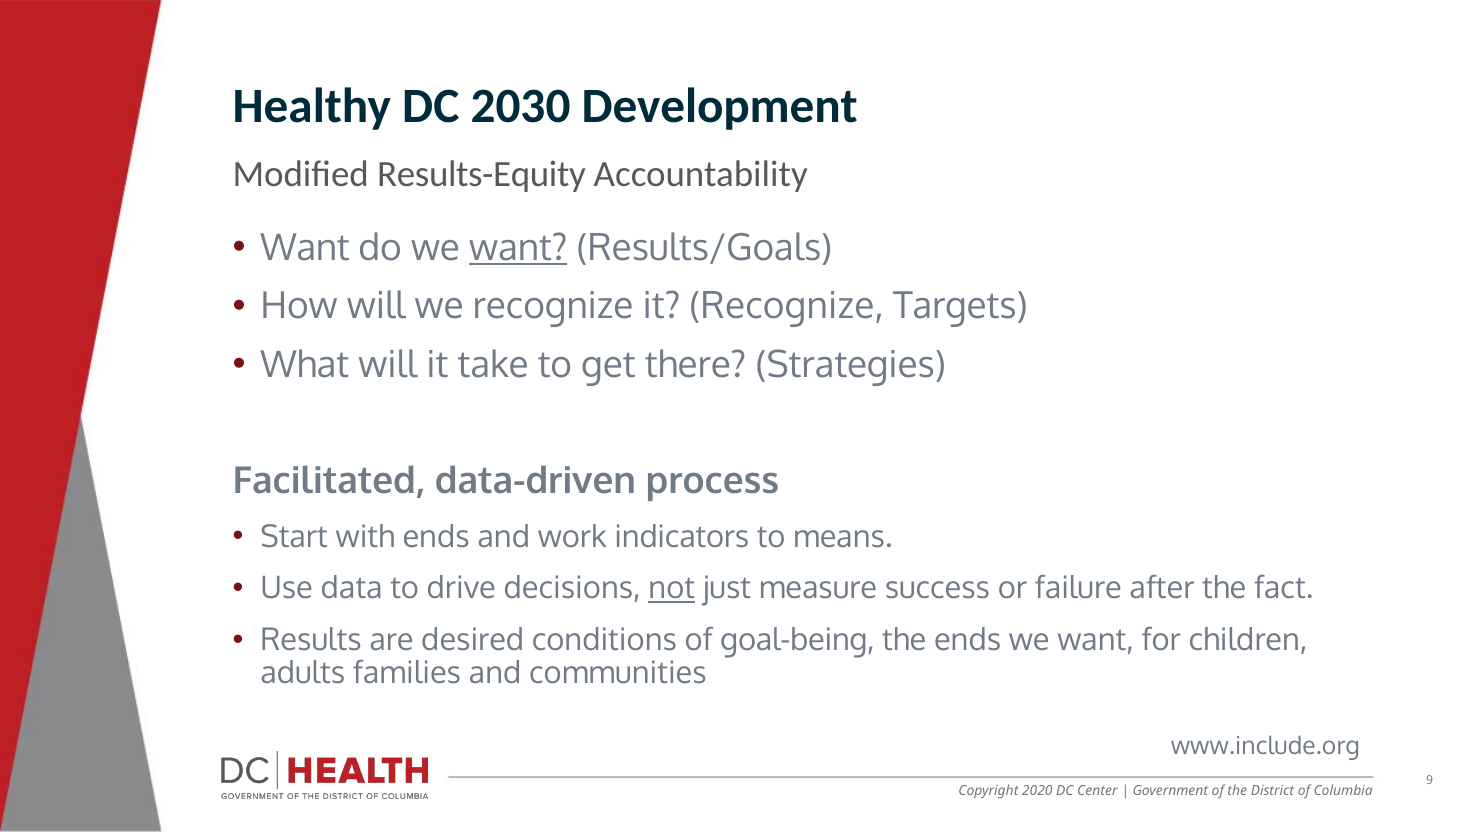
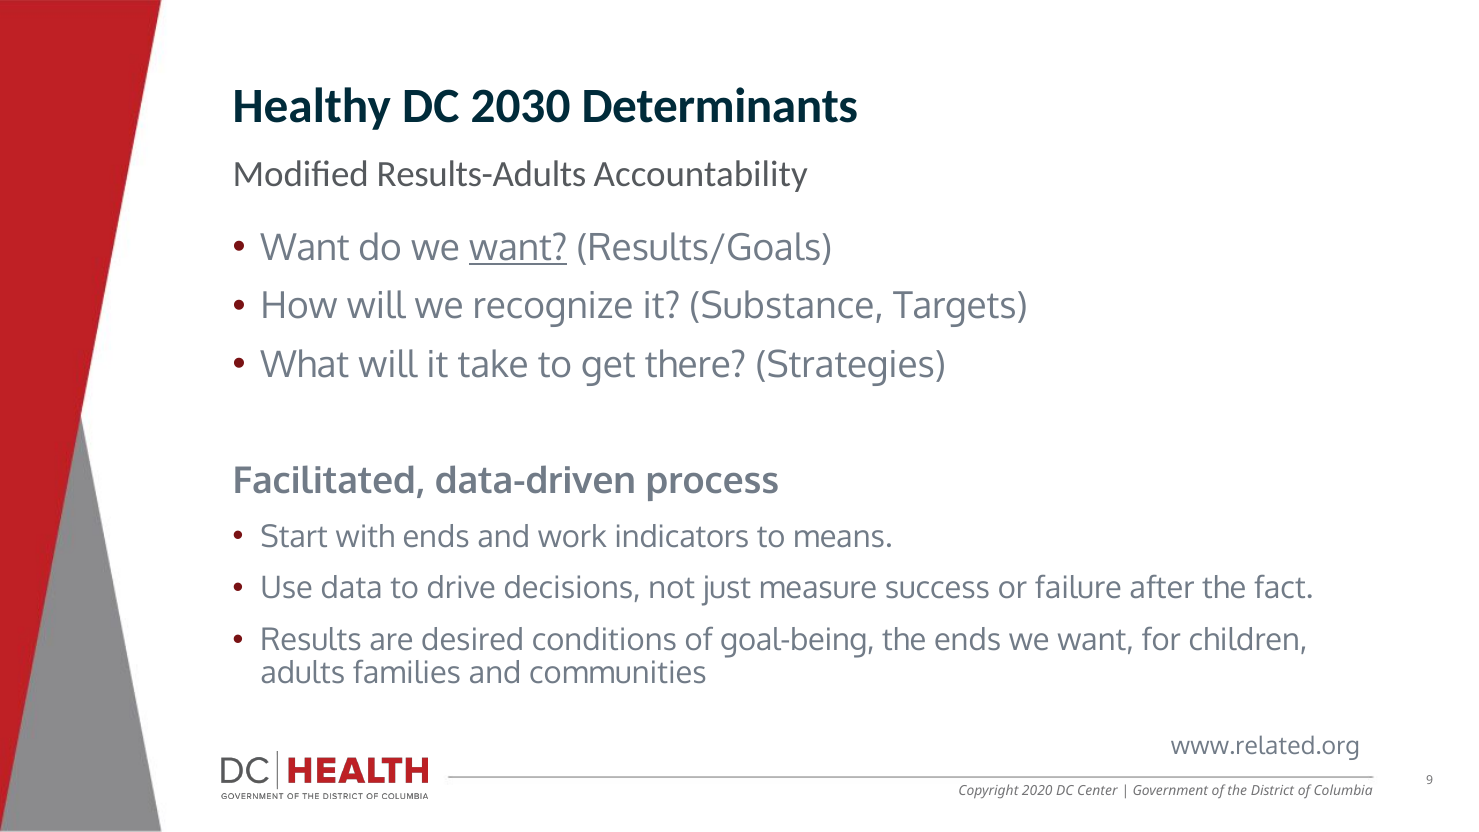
Development: Development -> Determinants
Results-Equity: Results-Equity -> Results-Adults
it Recognize: Recognize -> Substance
not underline: present -> none
www.include.org: www.include.org -> www.related.org
